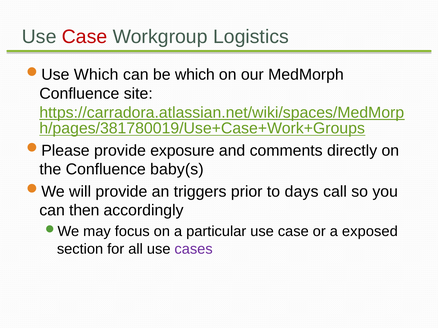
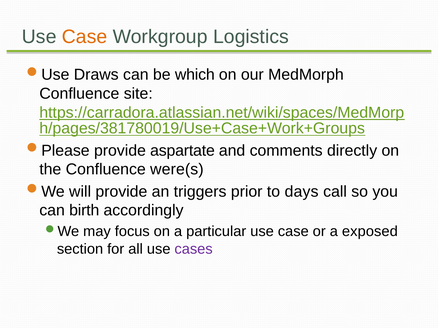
Case at (85, 37) colour: red -> orange
Which at (96, 75): Which -> Draws
exposure: exposure -> aspartate
baby(s: baby(s -> were(s
then: then -> birth
